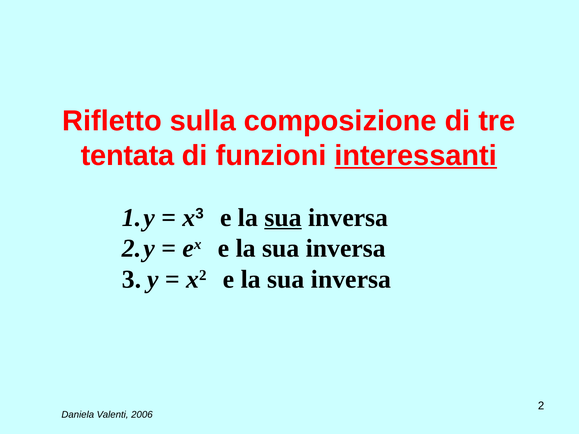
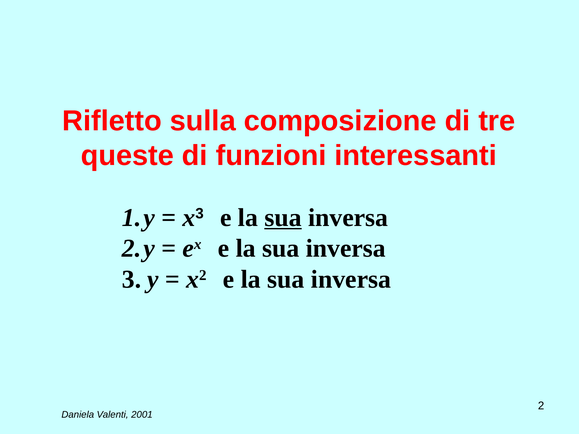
tentata: tentata -> queste
interessanti underline: present -> none
2006: 2006 -> 2001
